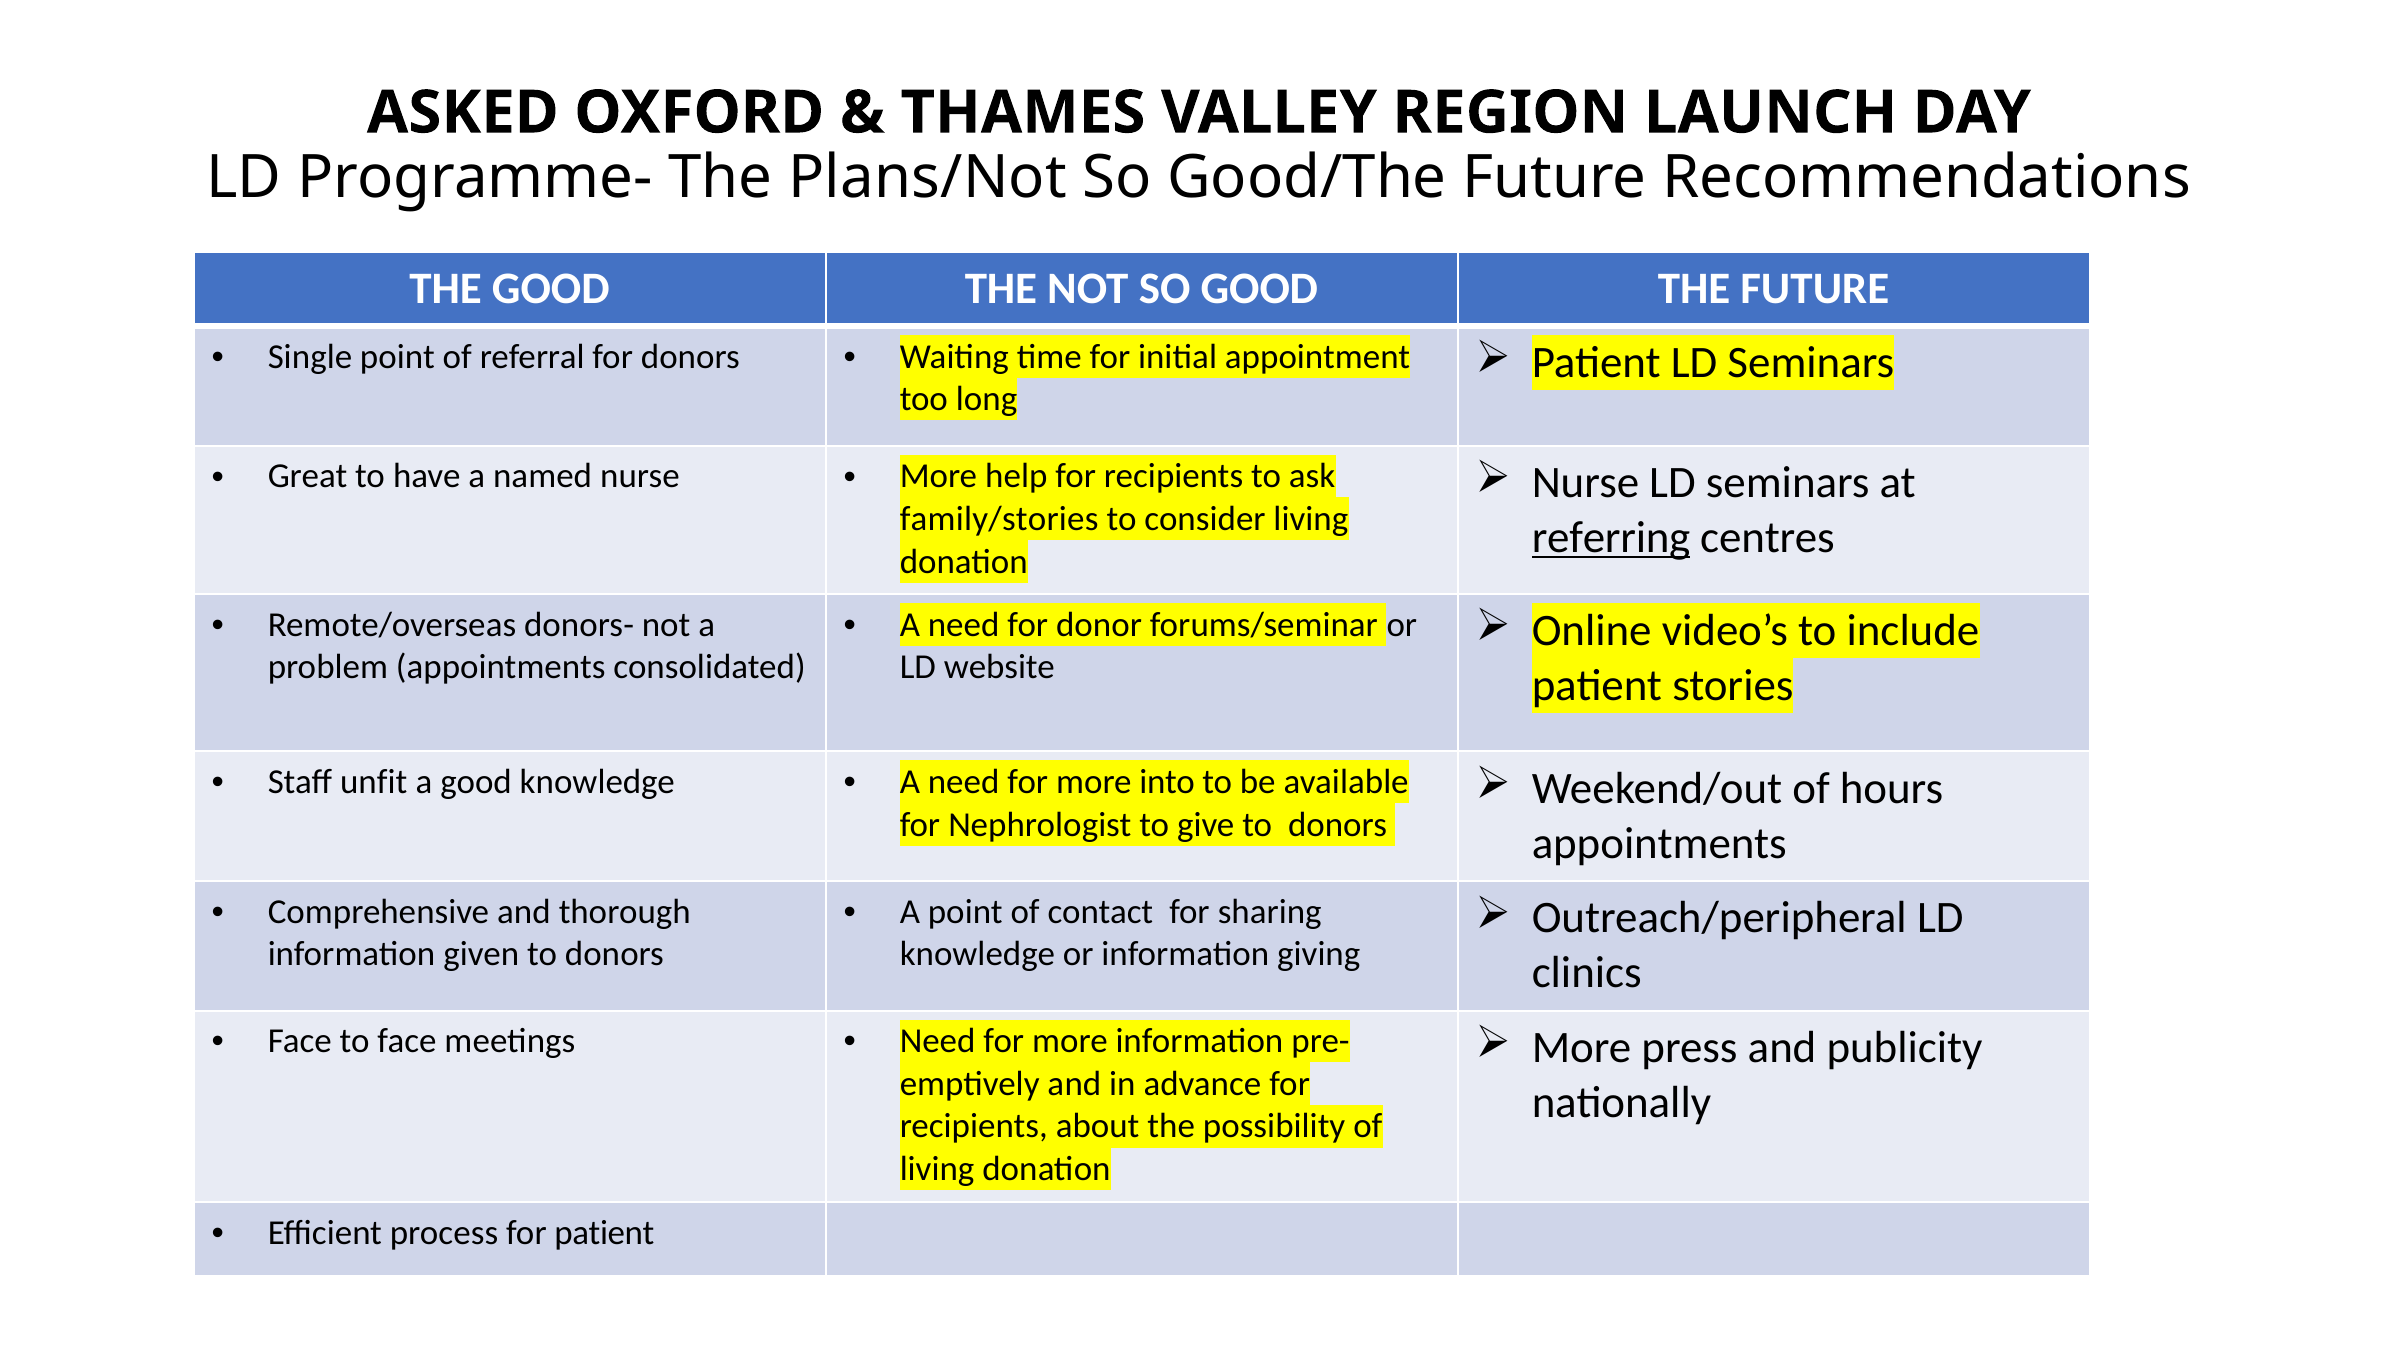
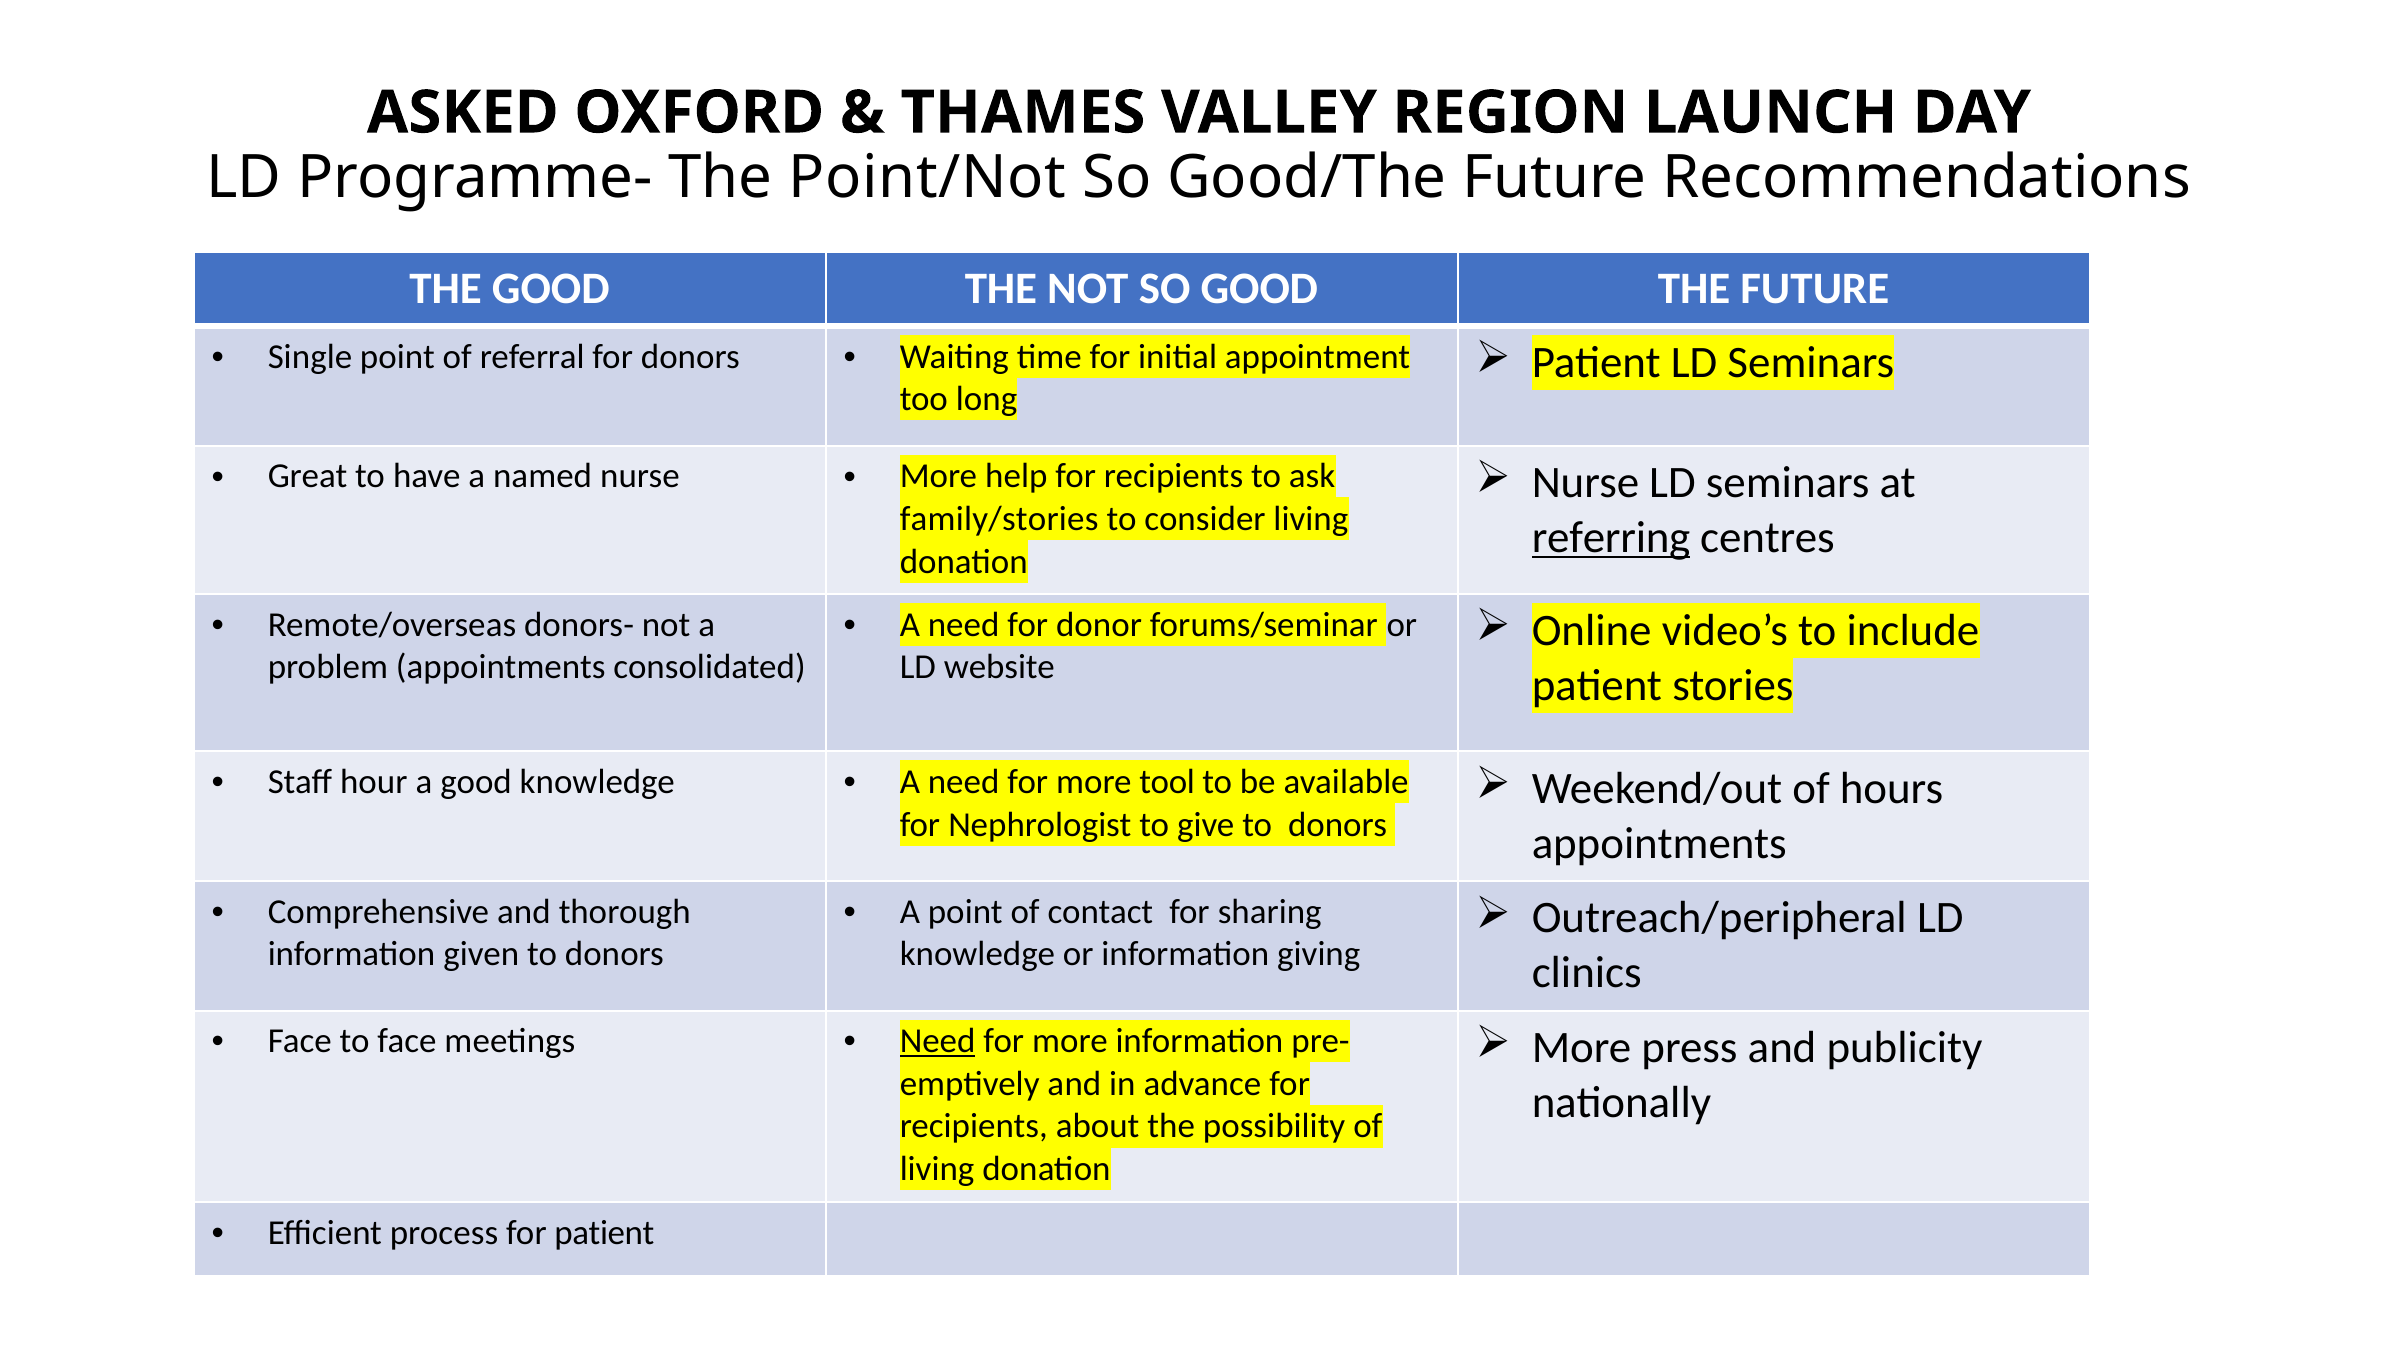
Plans/Not: Plans/Not -> Point/Not
unfit: unfit -> hour
into: into -> tool
Need at (938, 1041) underline: none -> present
